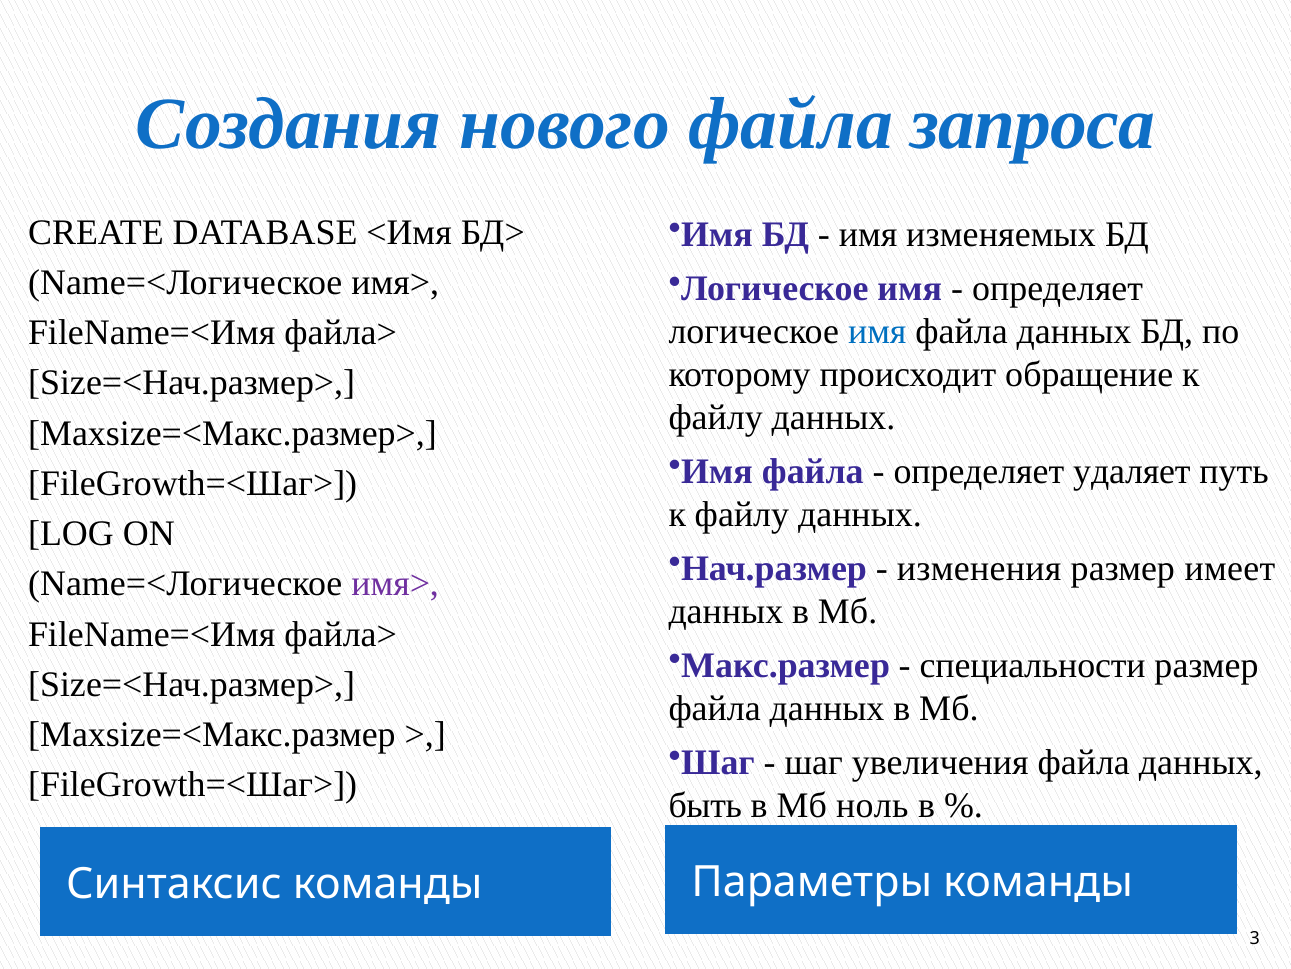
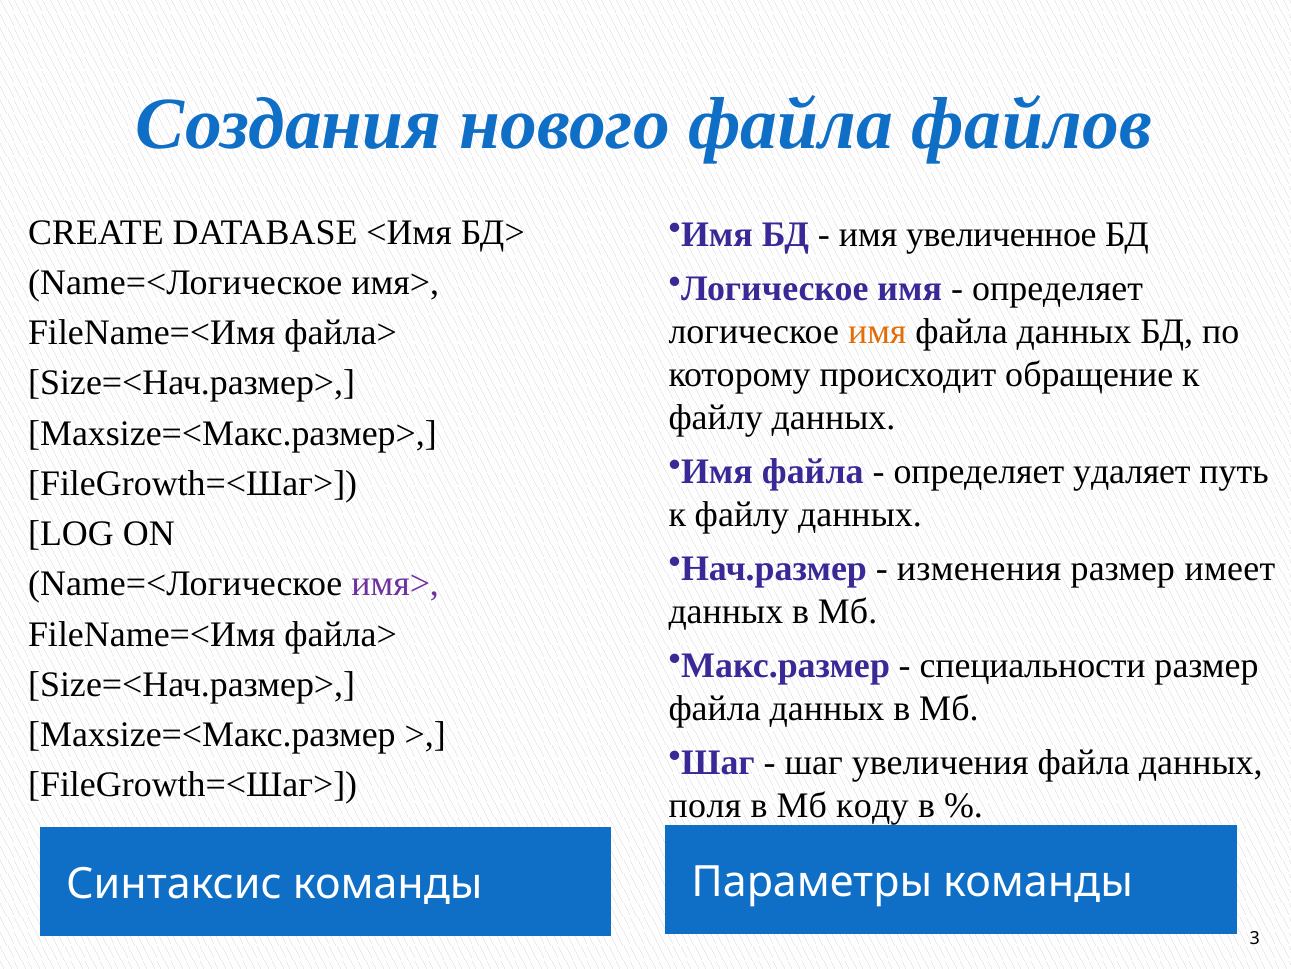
запроса: запроса -> файлов
изменяемых: изменяемых -> увеличенное
имя at (877, 331) colour: blue -> orange
быть: быть -> поля
ноль: ноль -> коду
